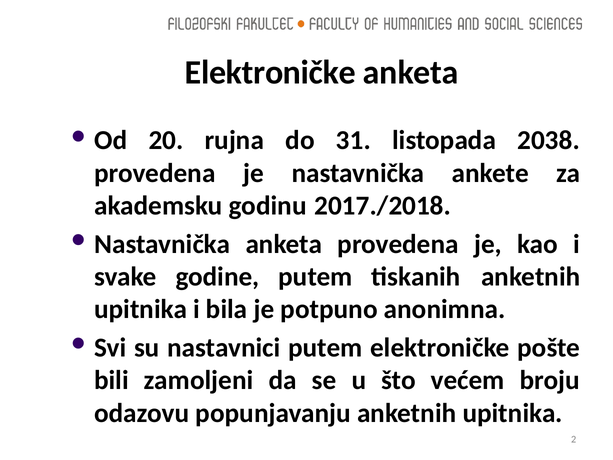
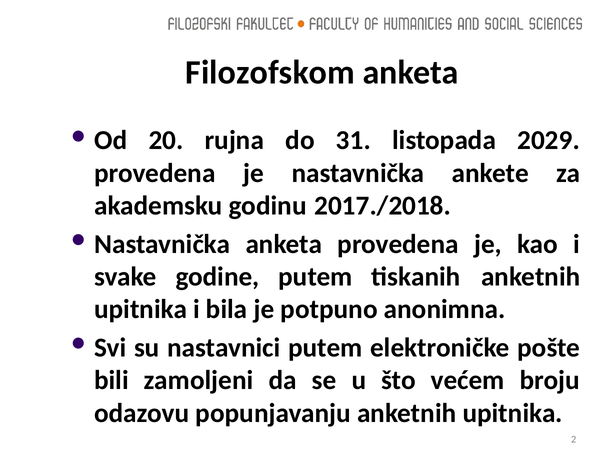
Elektroničke at (270, 72): Elektroničke -> Filozofskom
2038: 2038 -> 2029
